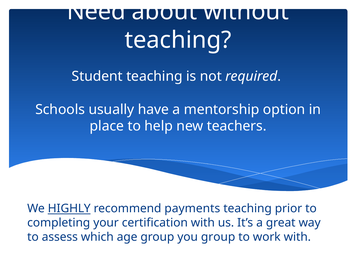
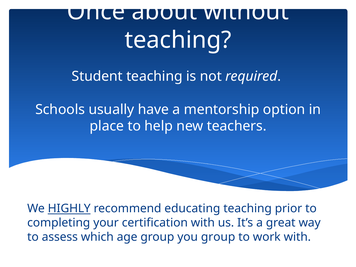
Need: Need -> Once
payments: payments -> educating
